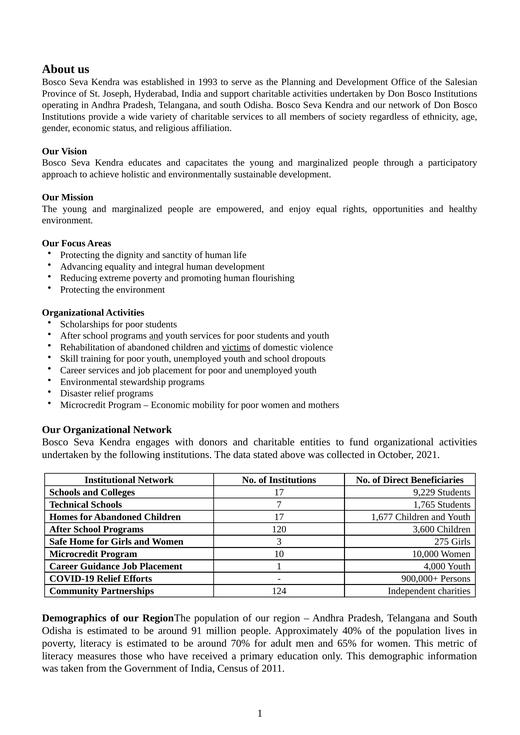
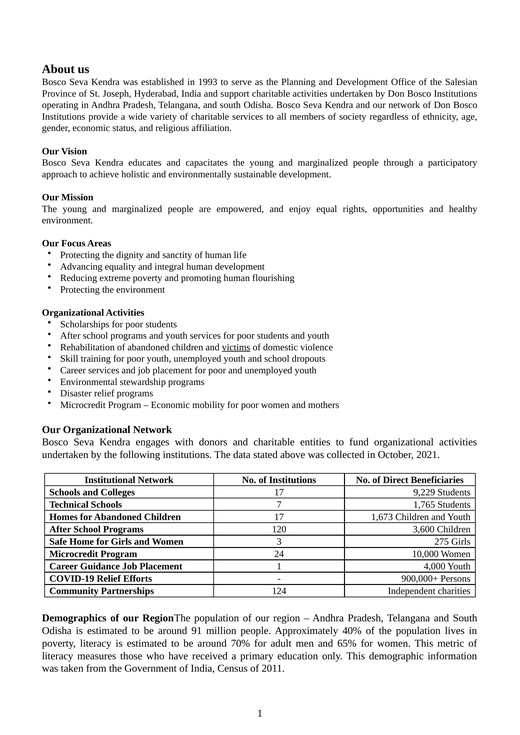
and at (156, 336) underline: present -> none
1,677: 1,677 -> 1,673
10: 10 -> 24
